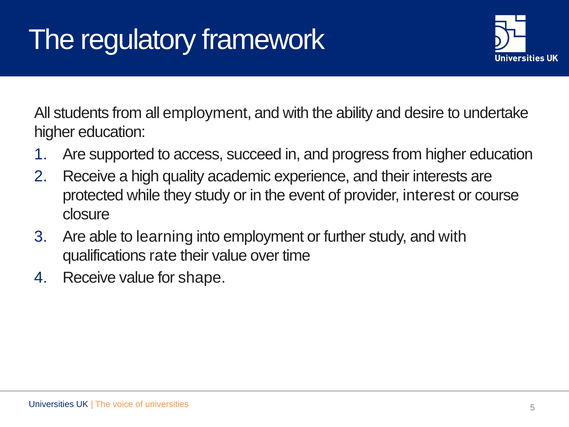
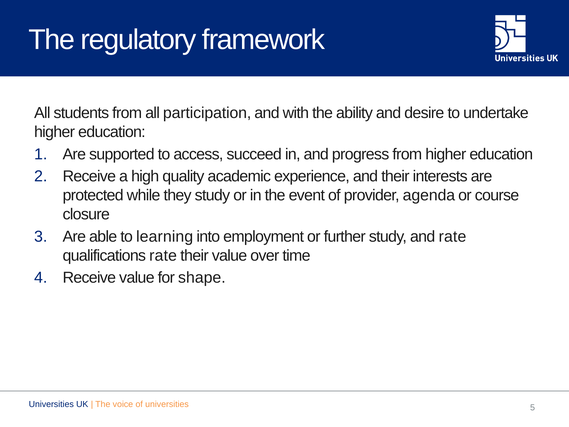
all employment: employment -> participation
interest: interest -> agenda
study and with: with -> rate
